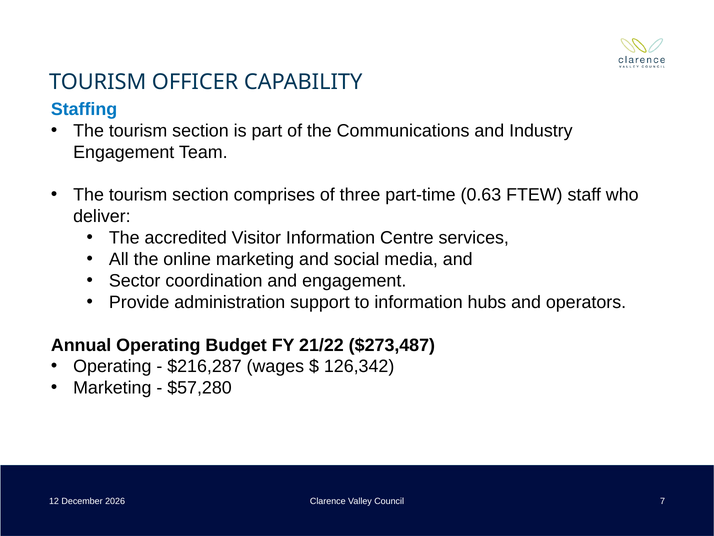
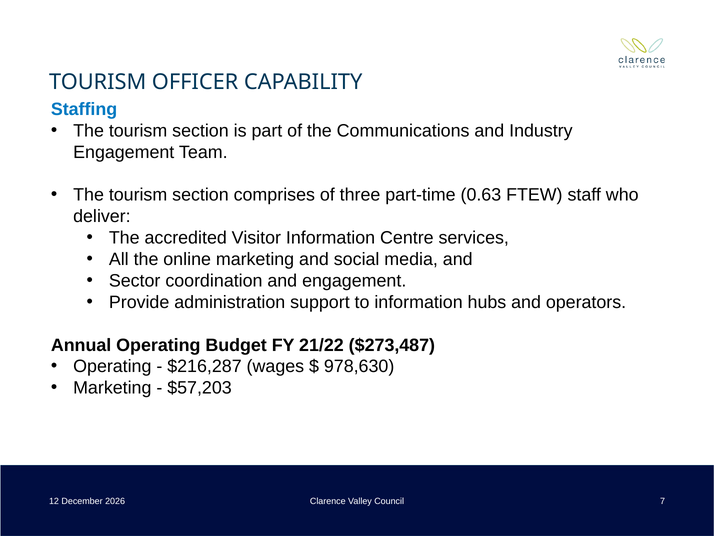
126,342: 126,342 -> 978,630
$57,280: $57,280 -> $57,203
